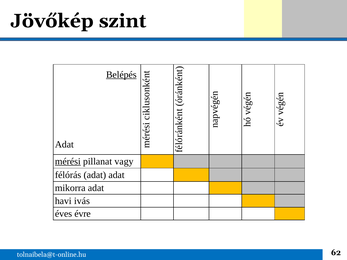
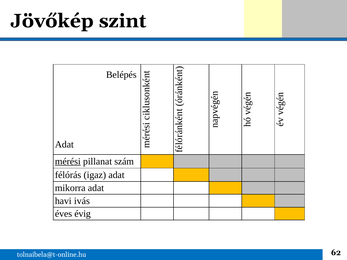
Belépés underline: present -> none
vagy: vagy -> szám
félórás adat: adat -> igaz
évre: évre -> évig
